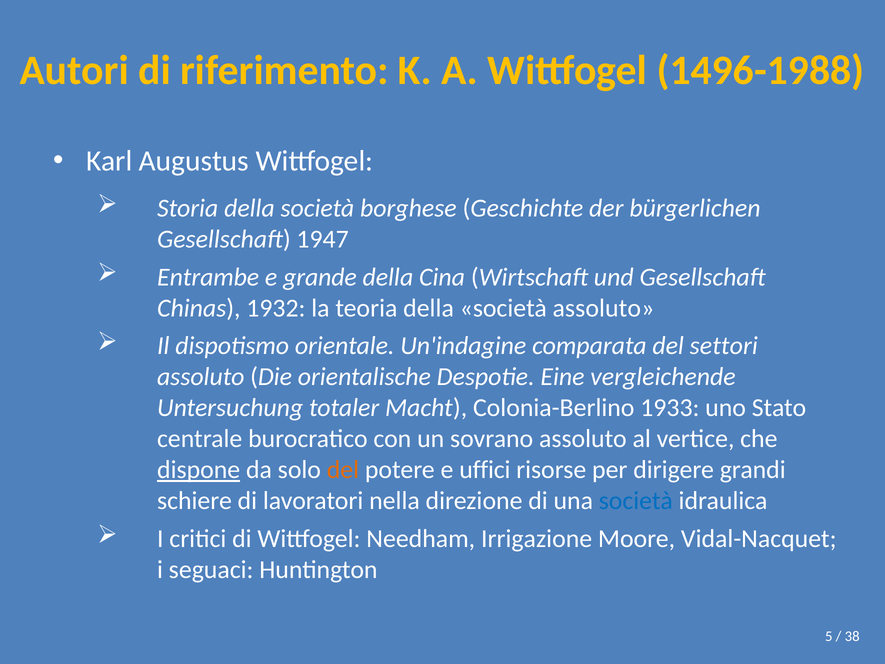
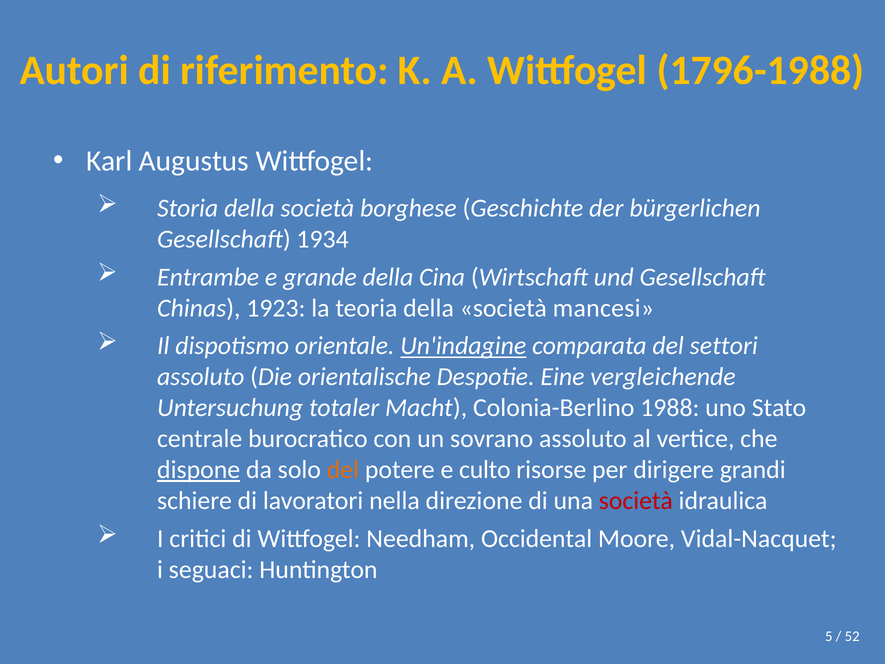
1496-1988: 1496-1988 -> 1796-1988
1947: 1947 -> 1934
1932: 1932 -> 1923
società assoluto: assoluto -> mancesi
Un'indagine underline: none -> present
1933: 1933 -> 1988
uffici: uffici -> culto
società at (636, 501) colour: blue -> red
Irrigazione: Irrigazione -> Occidental
38: 38 -> 52
